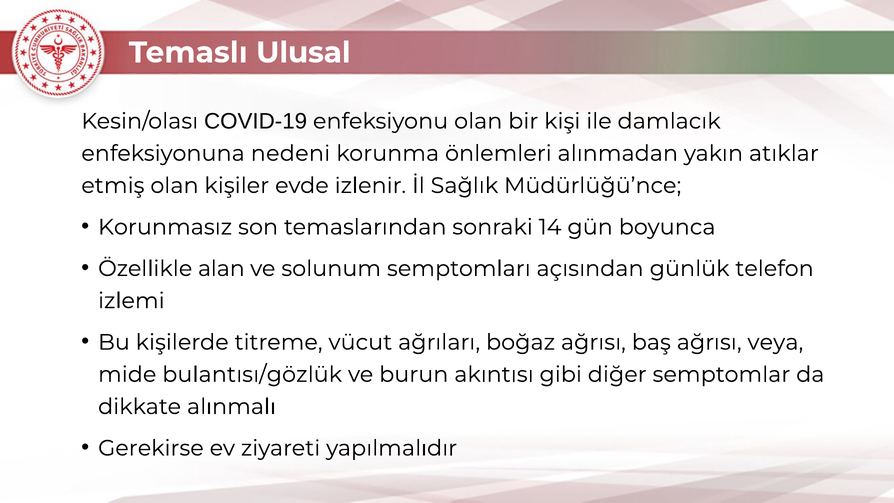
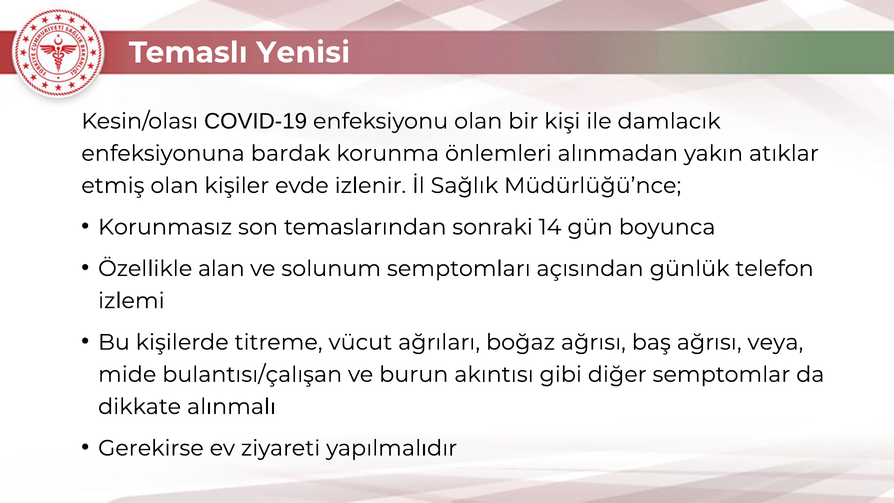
Ulusal: Ulusal -> Yenisi
nedeni: nedeni -> bardak
bulantısı/gözlük: bulantısı/gözlük -> bulantısı/çalışan
